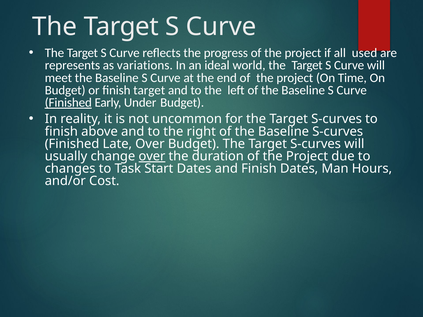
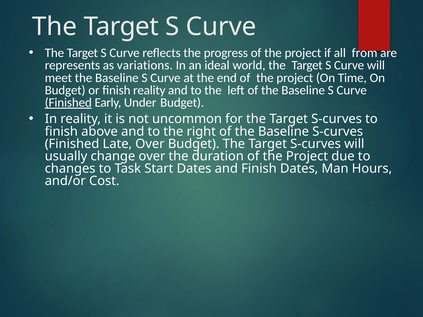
used: used -> from
finish target: target -> reality
over at (152, 156) underline: present -> none
